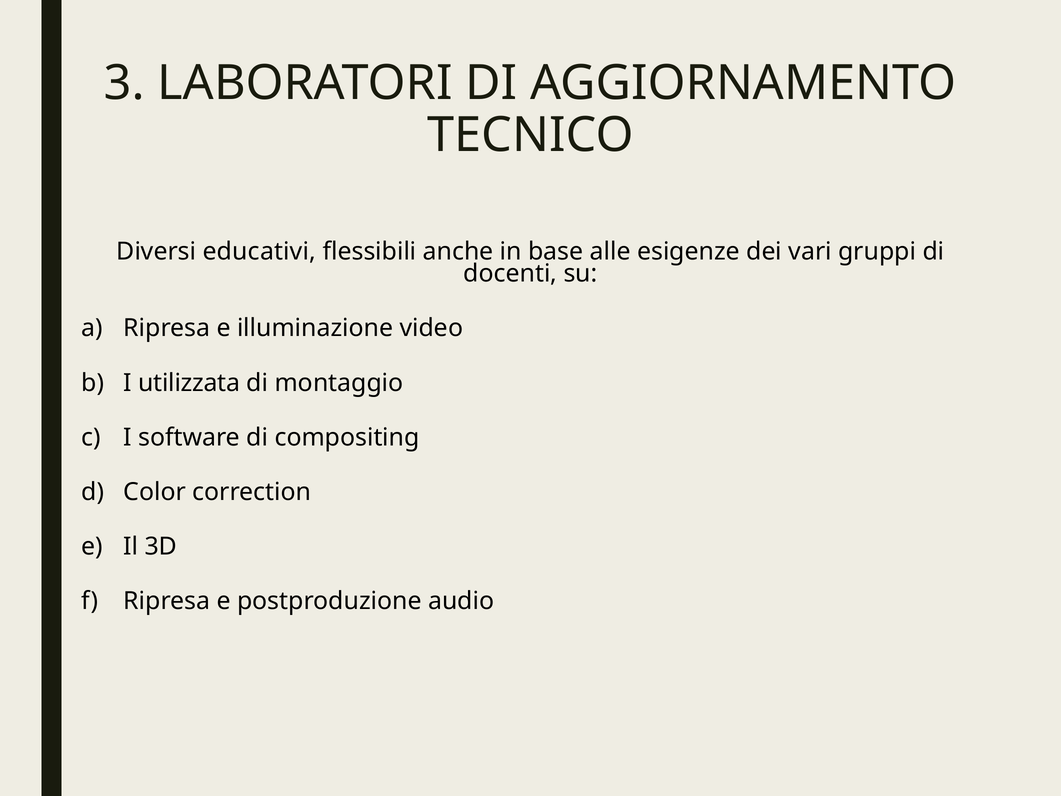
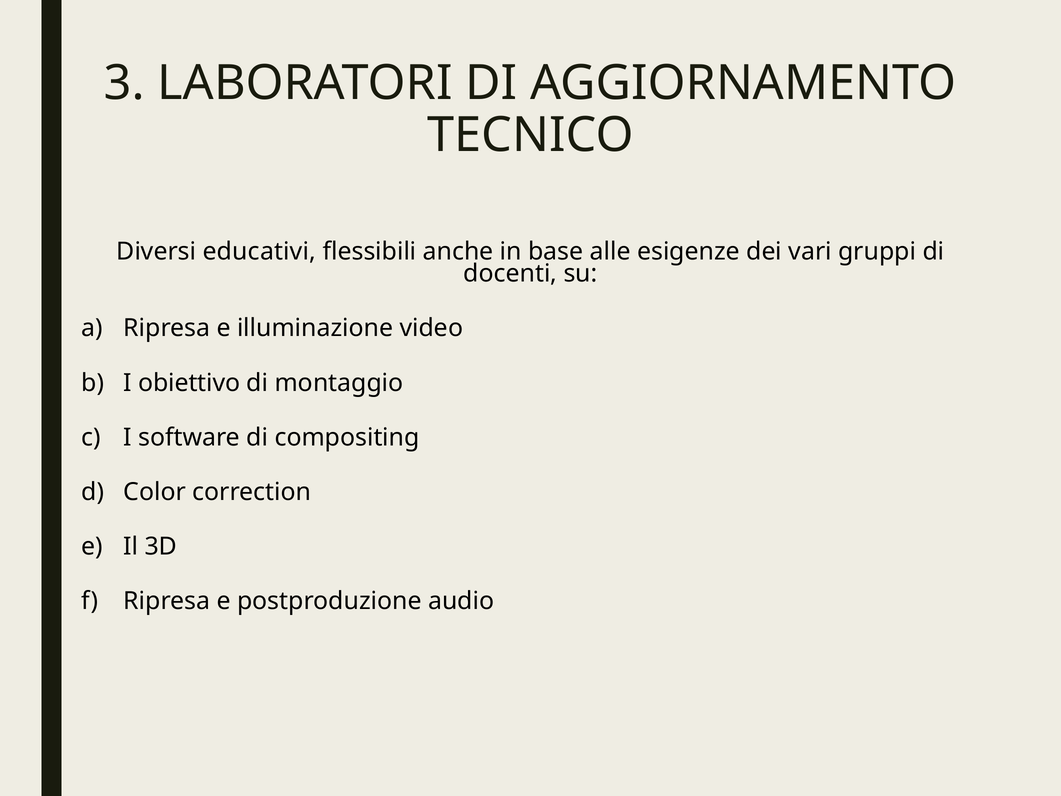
utilizzata: utilizzata -> obiettivo
